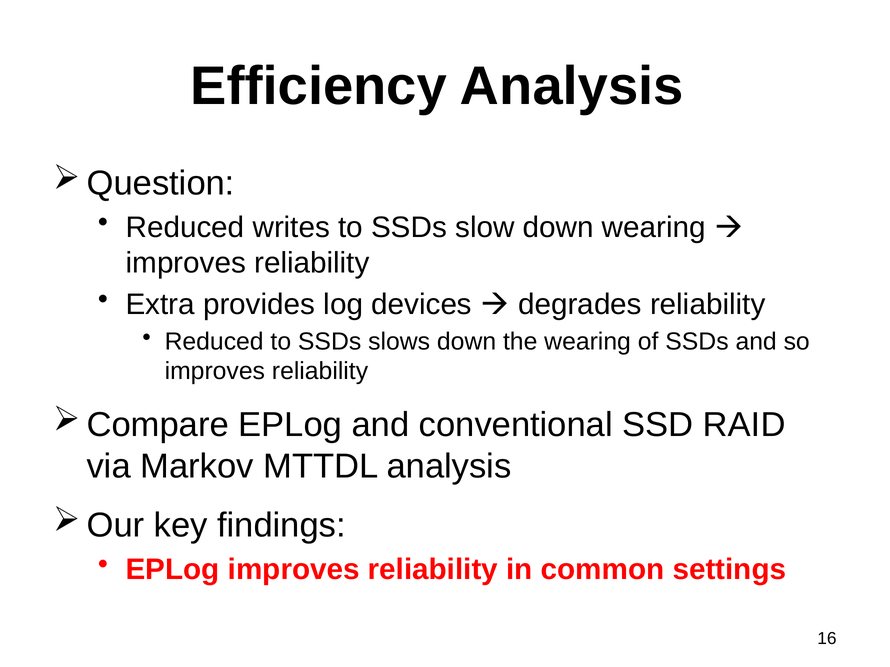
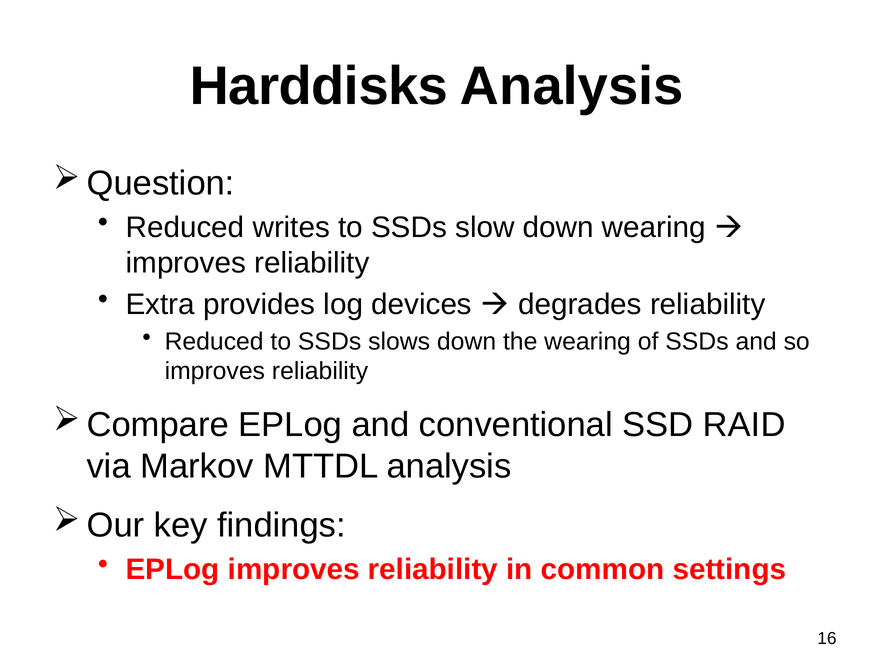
Efficiency: Efficiency -> Harddisks
